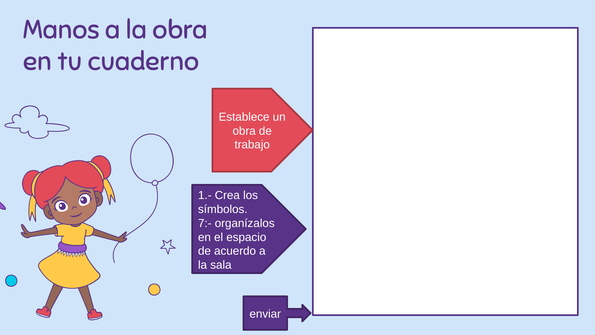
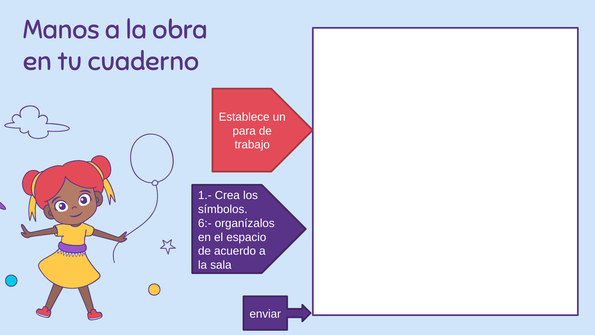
obra at (244, 131): obra -> para
7:-: 7:- -> 6:-
